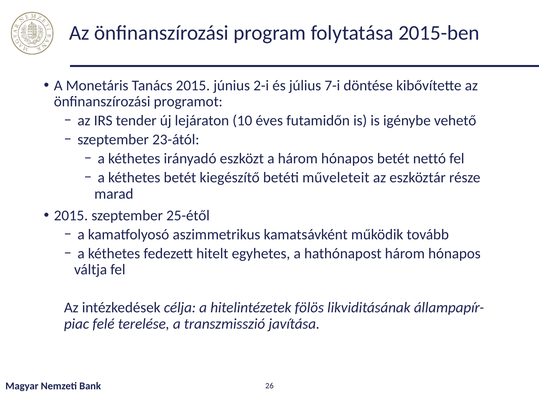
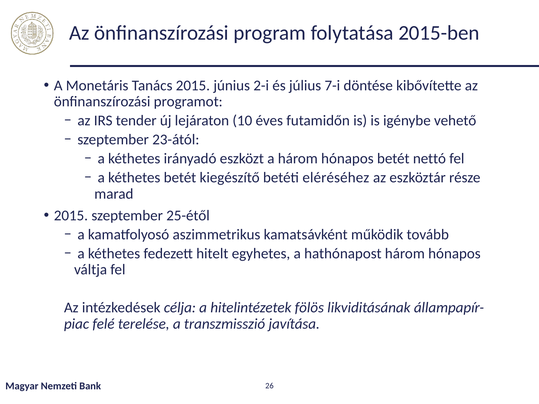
műveleteit: műveleteit -> eléréséhez
